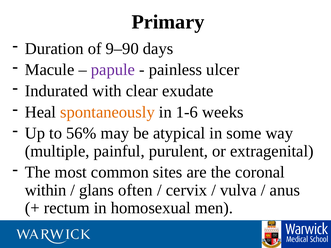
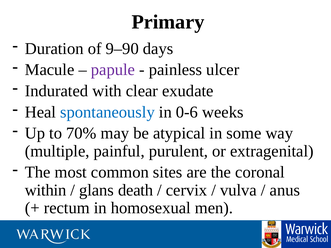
spontaneously colour: orange -> blue
1-6: 1-6 -> 0-6
56%: 56% -> 70%
often: often -> death
